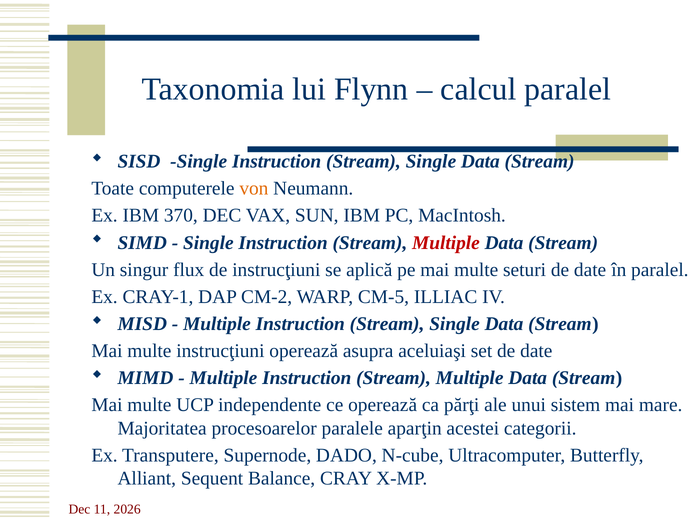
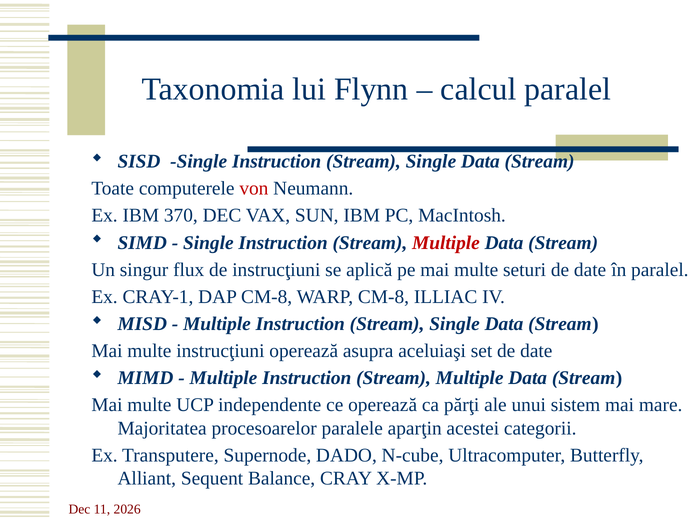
von colour: orange -> red
DAP CM-2: CM-2 -> CM-8
WARP CM-5: CM-5 -> CM-8
